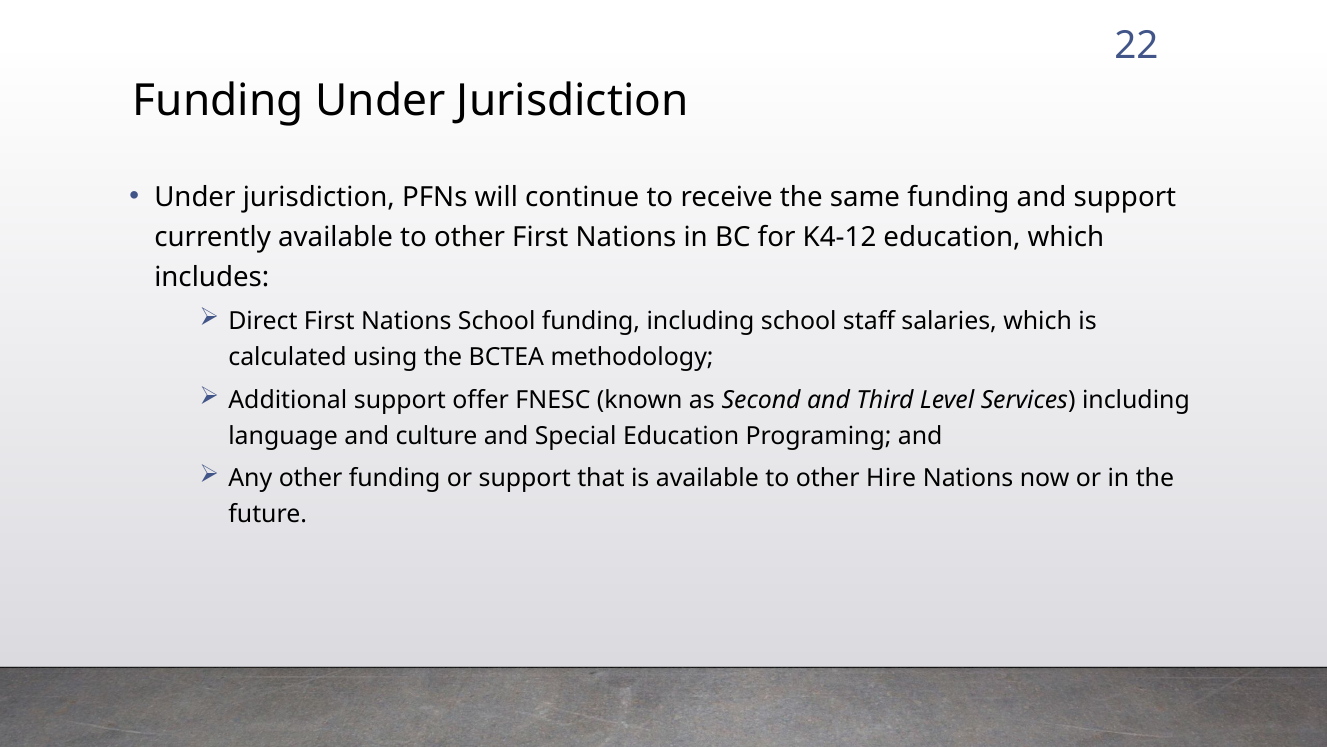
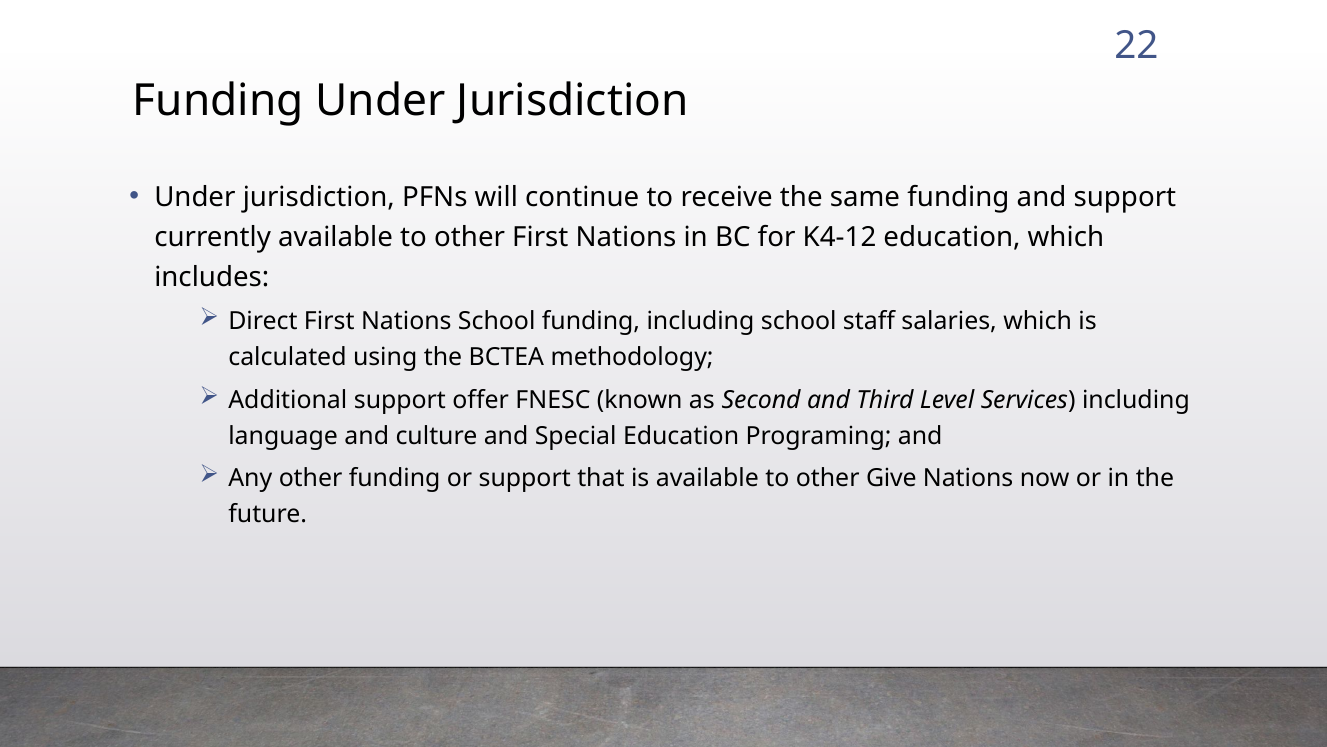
Hire: Hire -> Give
